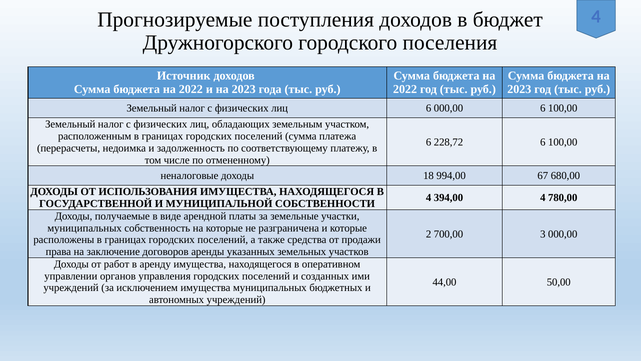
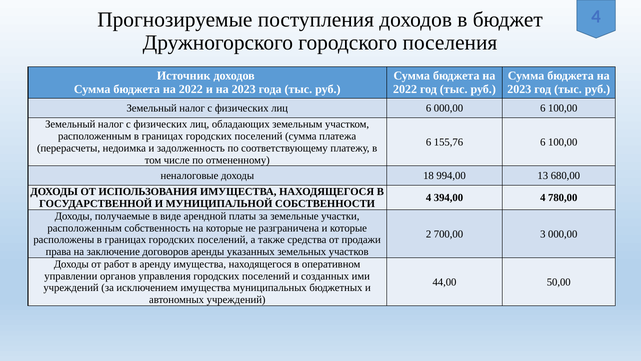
228,72: 228,72 -> 155,76
67: 67 -> 13
муниципальных at (85, 228): муниципальных -> расположенным
